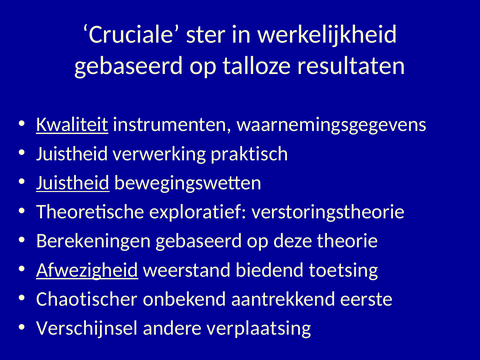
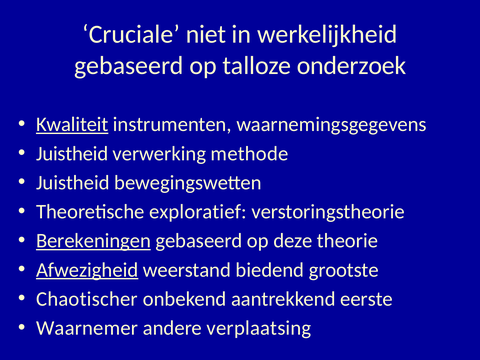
ster: ster -> niet
resultaten: resultaten -> onderzoek
praktisch: praktisch -> methode
Juistheid at (73, 183) underline: present -> none
Berekeningen underline: none -> present
toetsing: toetsing -> grootste
Verschijnsel: Verschijnsel -> Waarnemer
